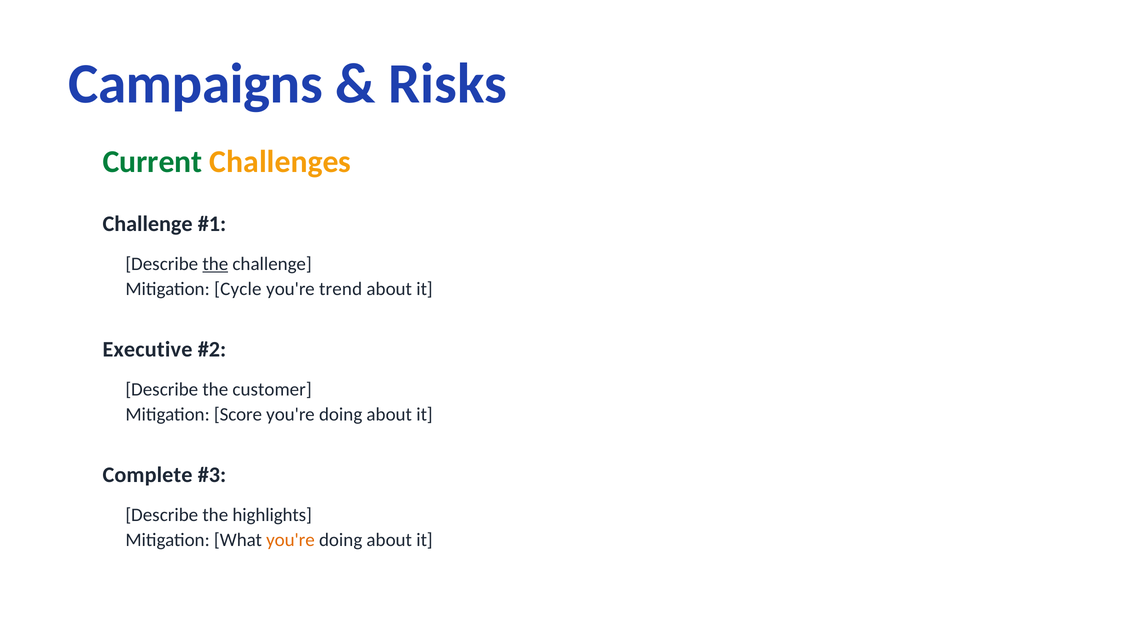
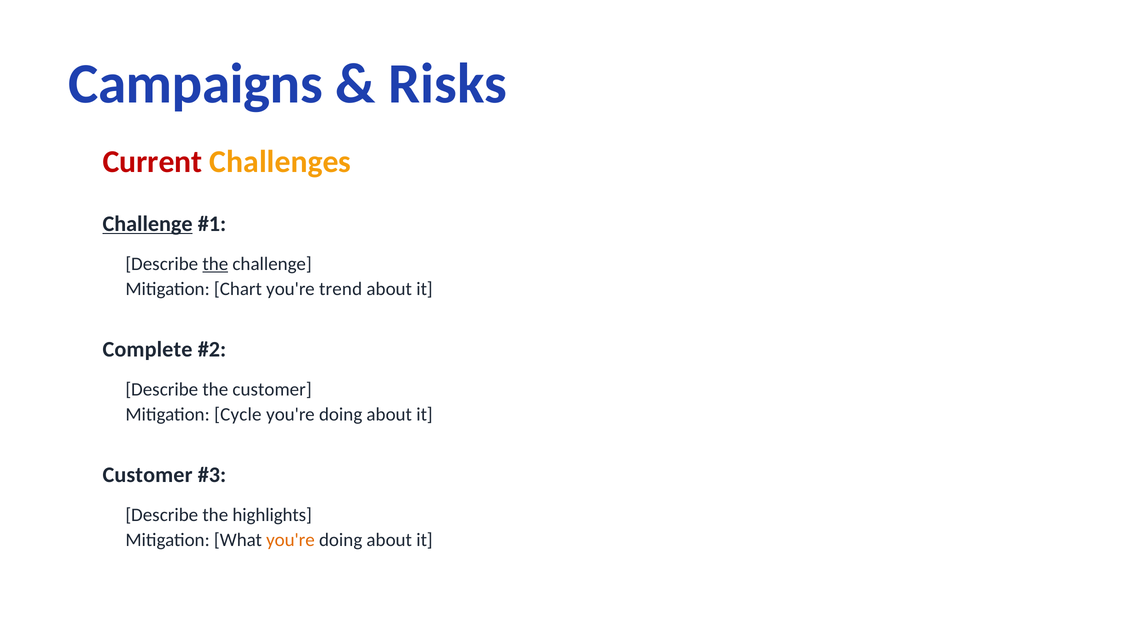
Current colour: green -> red
Challenge at (148, 224) underline: none -> present
Cycle: Cycle -> Chart
Executive: Executive -> Complete
Score: Score -> Cycle
Complete at (148, 475): Complete -> Customer
